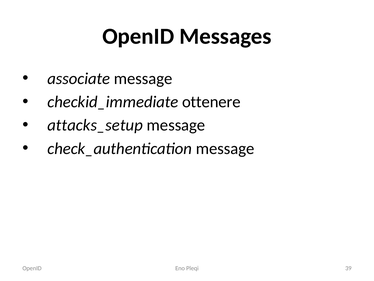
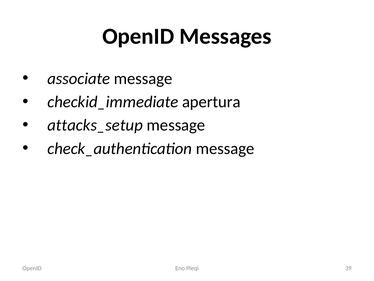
ottenere: ottenere -> apertura
